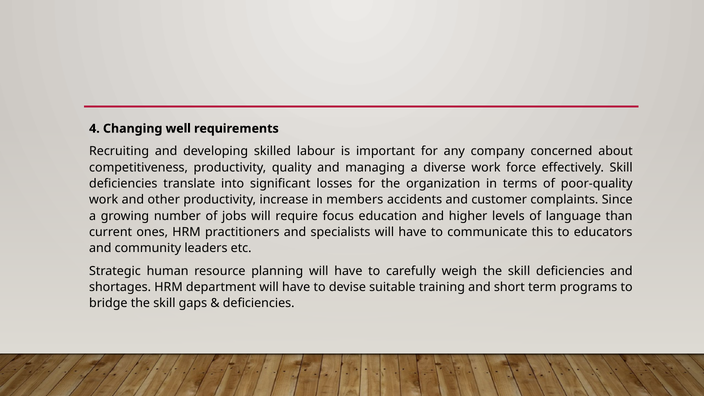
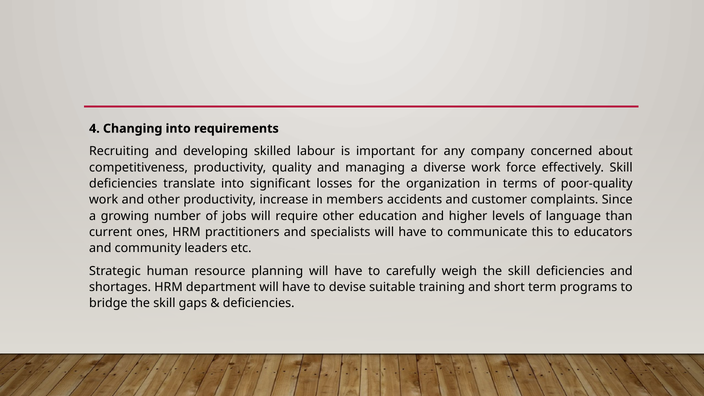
Changing well: well -> into
require focus: focus -> other
